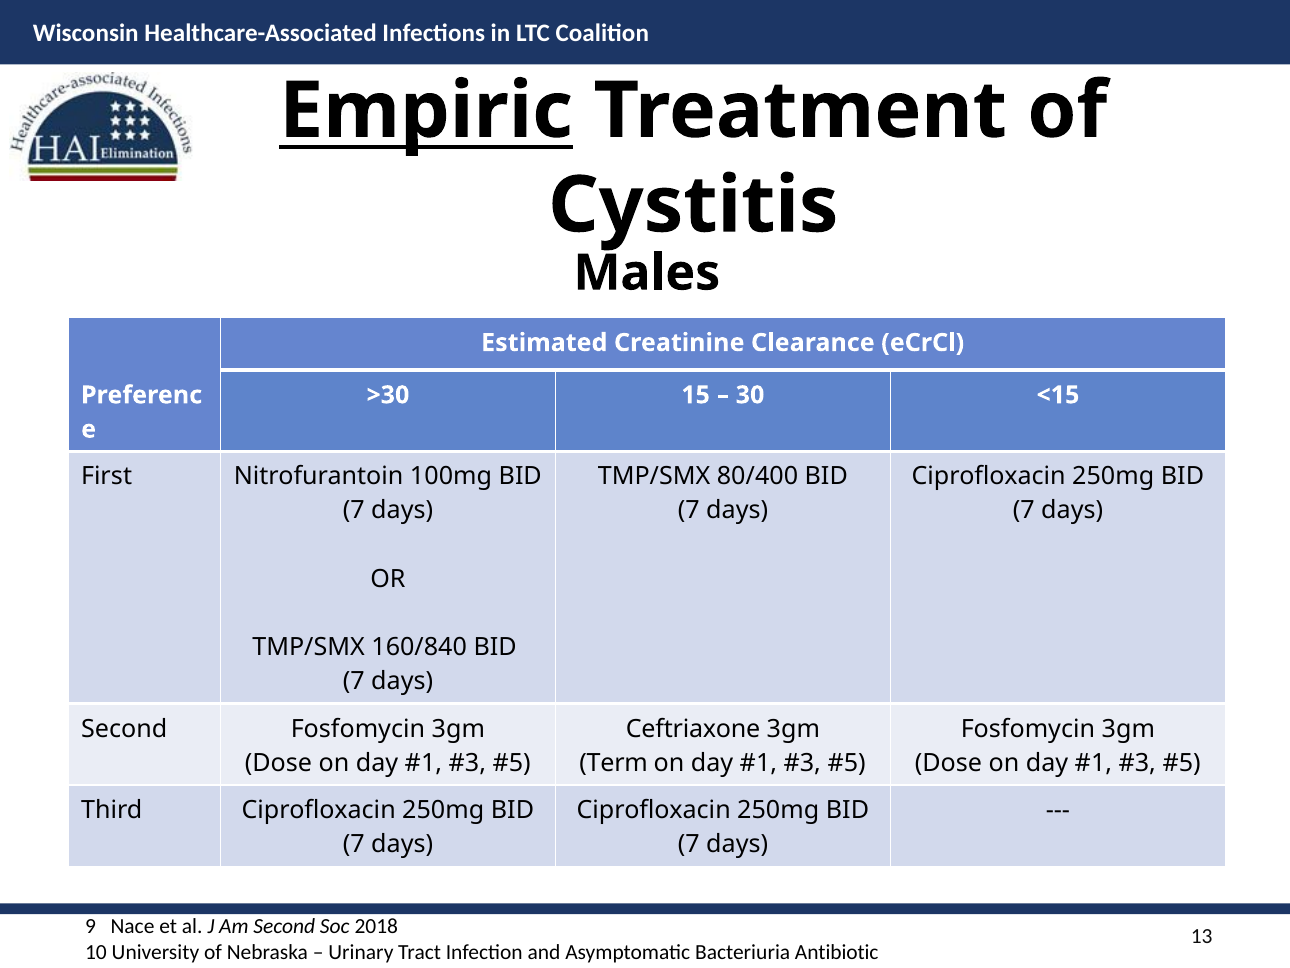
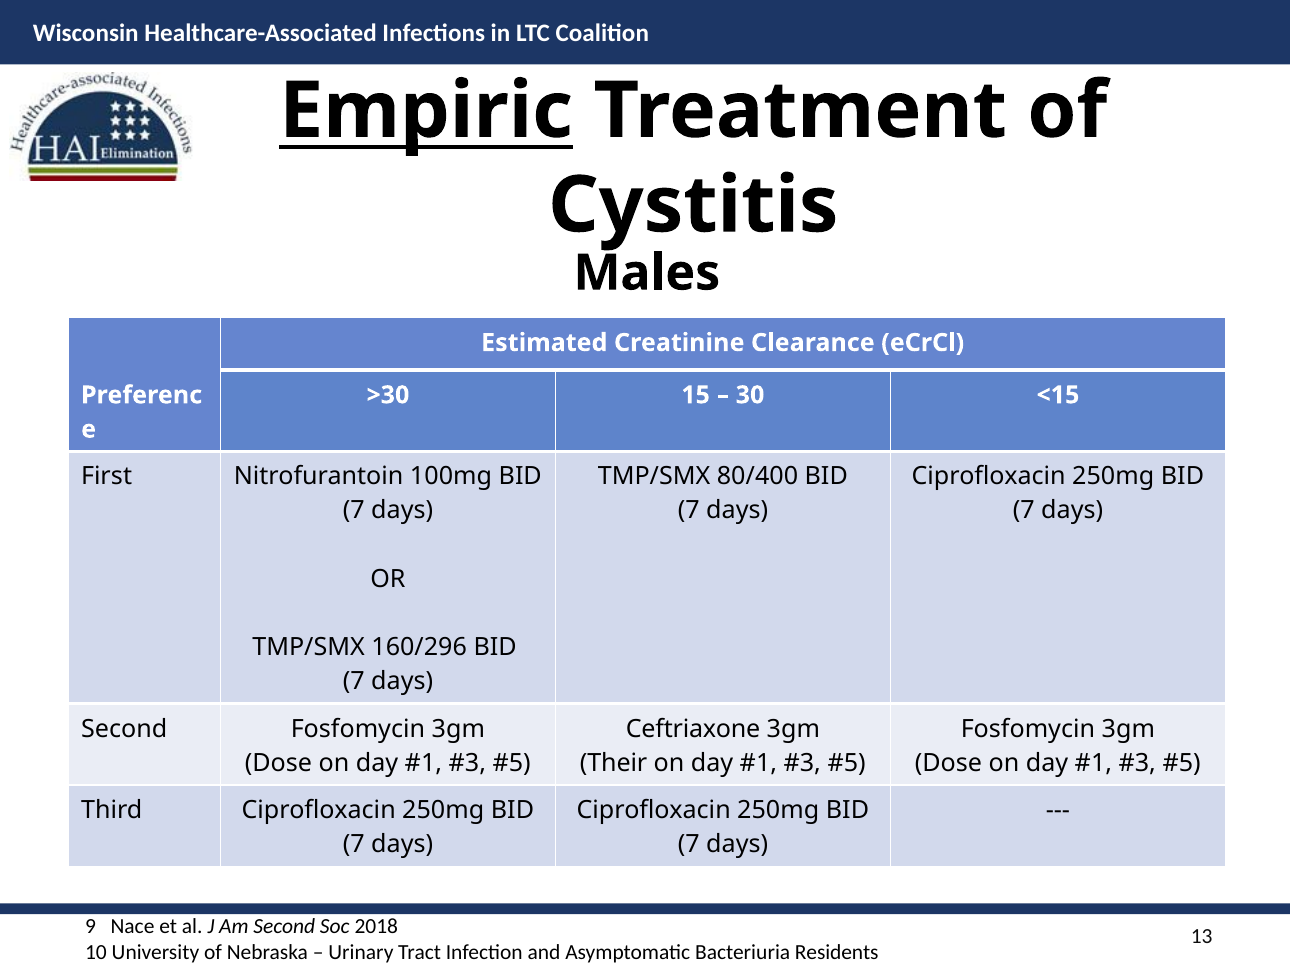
160/840: 160/840 -> 160/296
Term: Term -> Their
Antibiotic: Antibiotic -> Residents
